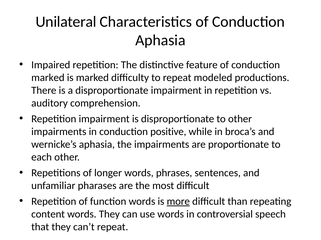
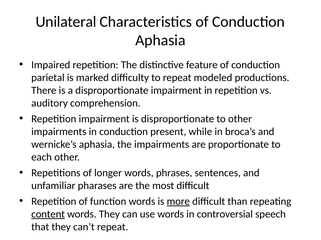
marked at (48, 78): marked -> parietal
positive: positive -> present
content underline: none -> present
